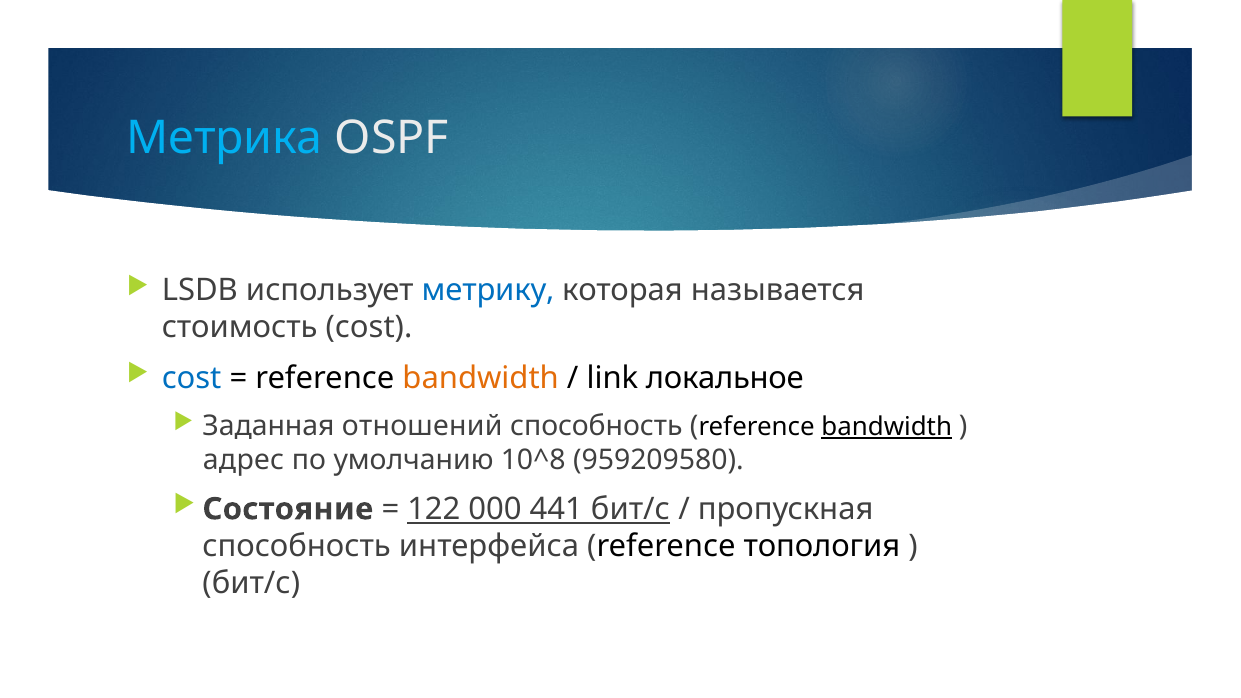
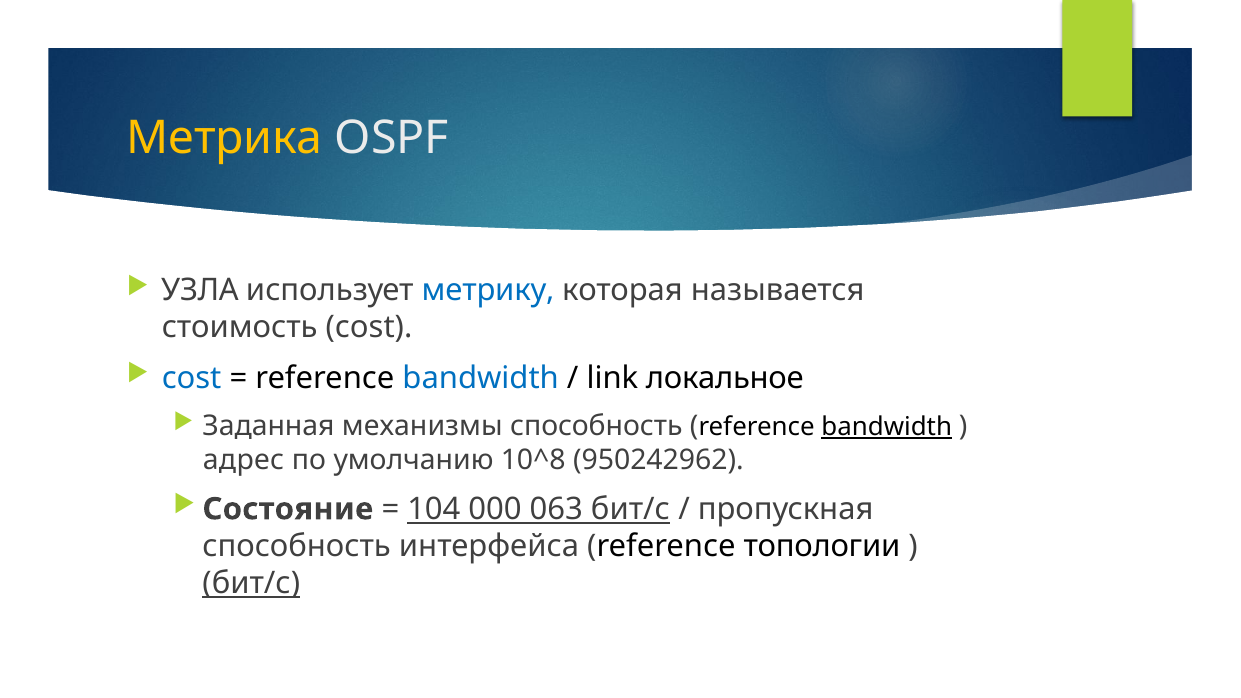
Метрика colour: light blue -> yellow
LSDB: LSDB -> УЗЛА
bandwidth at (481, 378) colour: orange -> blue
отношений: отношений -> механизмы
959209580: 959209580 -> 950242962
122: 122 -> 104
441: 441 -> 063
топология: топология -> топологии
бит/с at (251, 584) underline: none -> present
